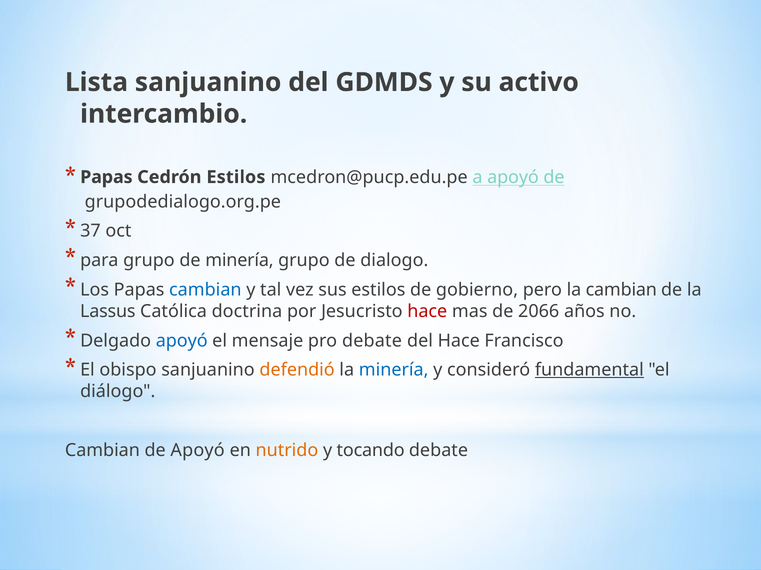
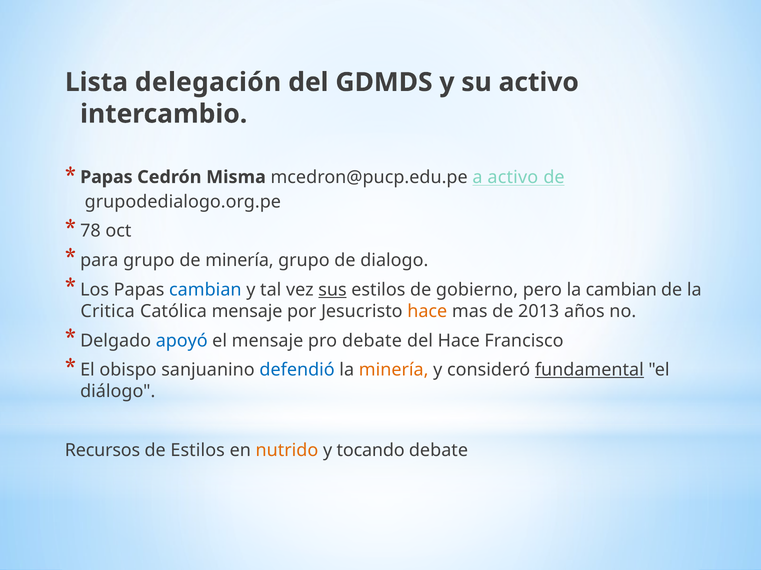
Lista sanjuanino: sanjuanino -> delegación
Cedrón Estilos: Estilos -> Misma
a apoyó: apoyó -> activo
37: 37 -> 78
sus underline: none -> present
Lassus: Lassus -> Critica
Católica doctrina: doctrina -> mensaje
hace at (427, 312) colour: red -> orange
2066: 2066 -> 2013
defendió colour: orange -> blue
minería at (394, 370) colour: blue -> orange
Cambian at (102, 451): Cambian -> Recursos
de Apoyó: Apoyó -> Estilos
